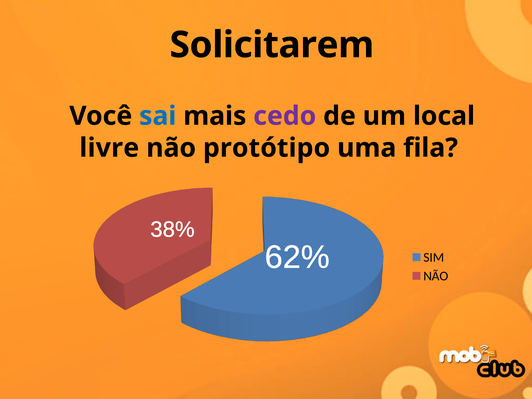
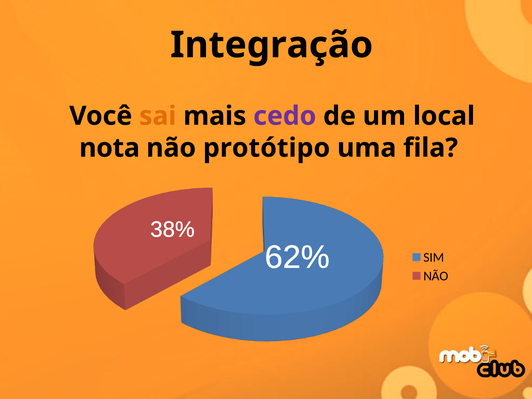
Solicitarem: Solicitarem -> Integração
sai colour: blue -> orange
livre: livre -> nota
